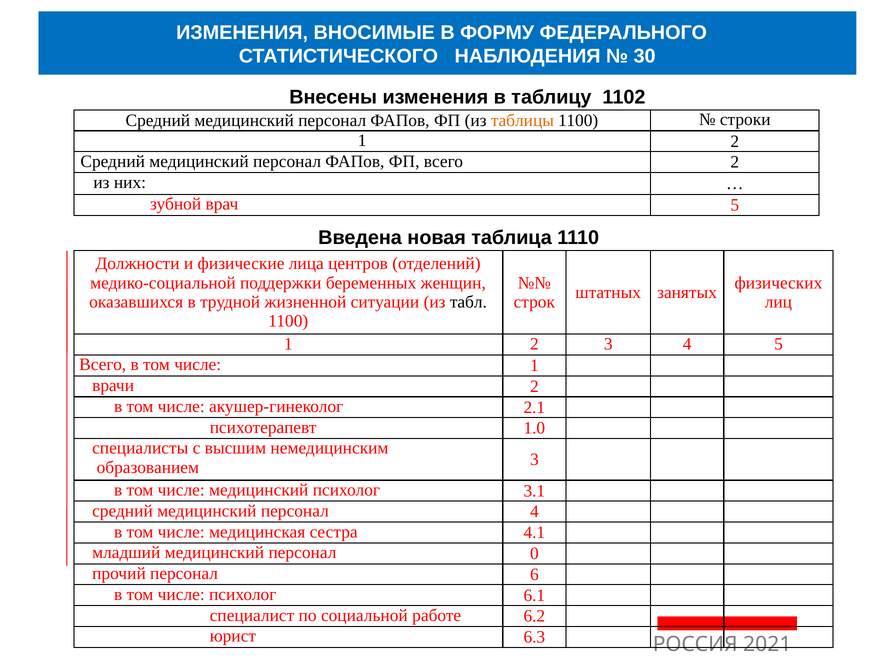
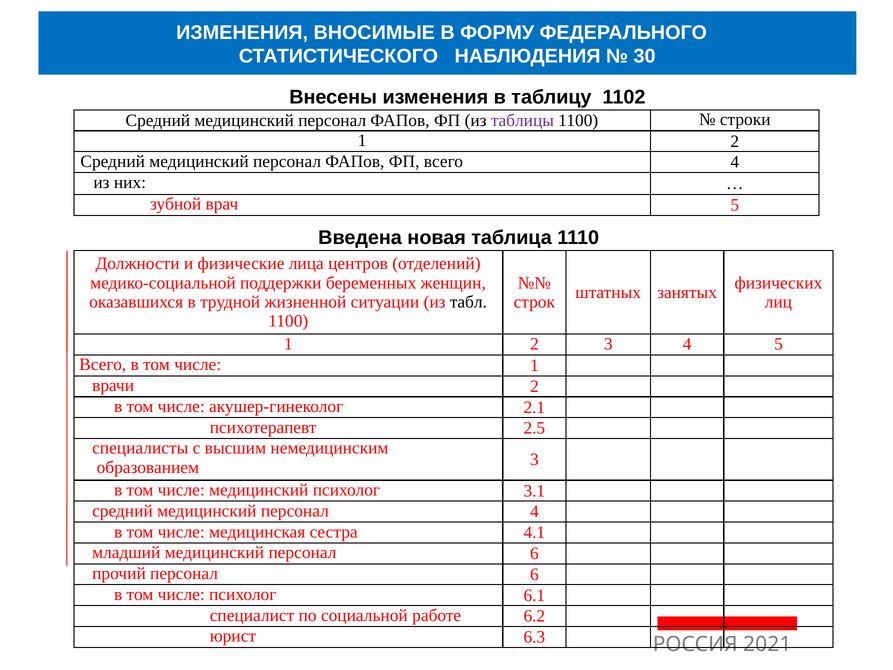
таблицы colour: orange -> purple
всего 2: 2 -> 4
1.0: 1.0 -> 2.5
медицинский персонал 0: 0 -> 6
